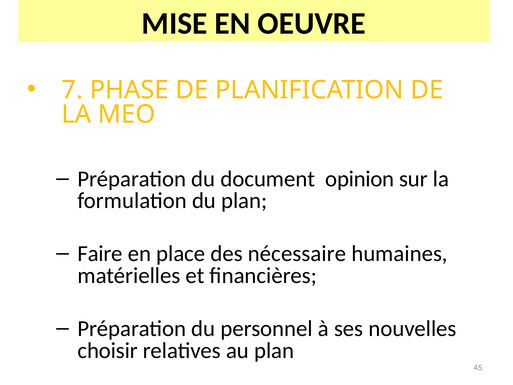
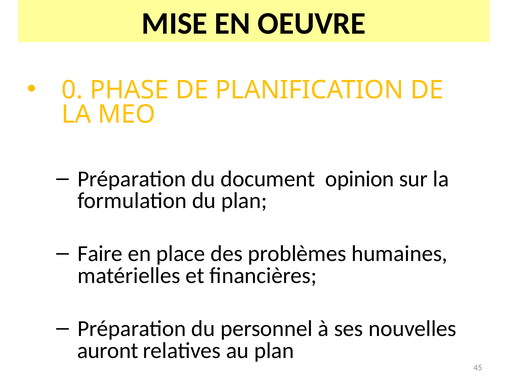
7: 7 -> 0
nécessaire: nécessaire -> problèmes
choisir: choisir -> auront
